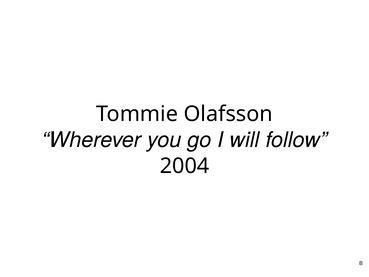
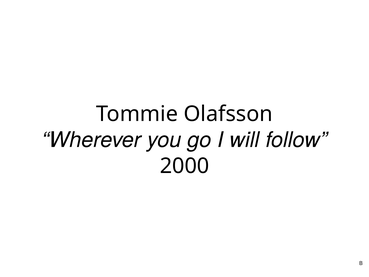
2004: 2004 -> 2000
